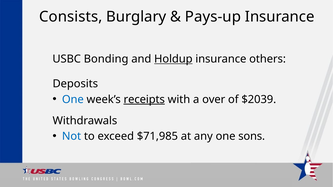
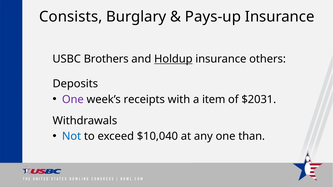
Bonding: Bonding -> Brothers
One at (73, 100) colour: blue -> purple
receipts underline: present -> none
over: over -> item
$2039: $2039 -> $2031
$71,985: $71,985 -> $10,040
sons: sons -> than
